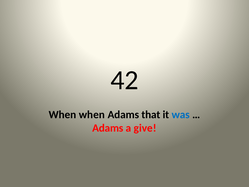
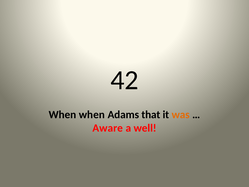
was colour: blue -> orange
Adams at (108, 128): Adams -> Aware
give: give -> well
